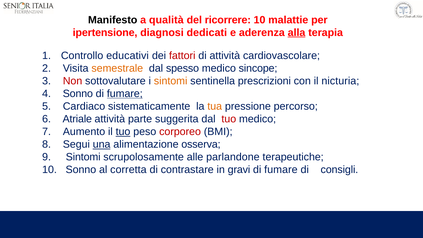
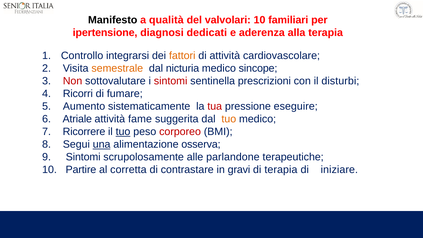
ricorrere: ricorrere -> valvolari
malattie: malattie -> familiari
alla underline: present -> none
educativi: educativi -> integrarsi
fattori colour: red -> orange
spesso: spesso -> nicturia
sintomi at (171, 81) colour: orange -> red
nicturia: nicturia -> disturbi
Sonno at (78, 94): Sonno -> Ricorri
fumare at (125, 94) underline: present -> none
Cardiaco: Cardiaco -> Aumento
tua colour: orange -> red
percorso: percorso -> eseguire
parte: parte -> fame
tuo at (229, 119) colour: red -> orange
Aumento: Aumento -> Ricorrere
10 Sonno: Sonno -> Partire
fumare at (281, 170): fumare -> terapia
consigli: consigli -> iniziare
